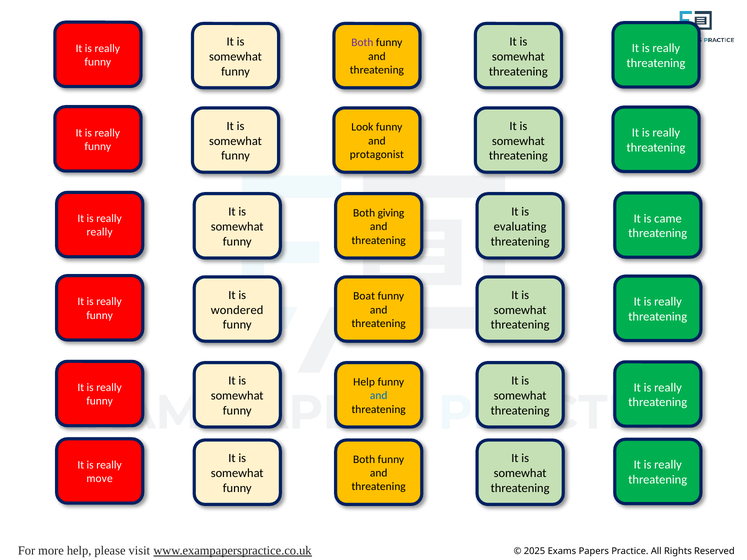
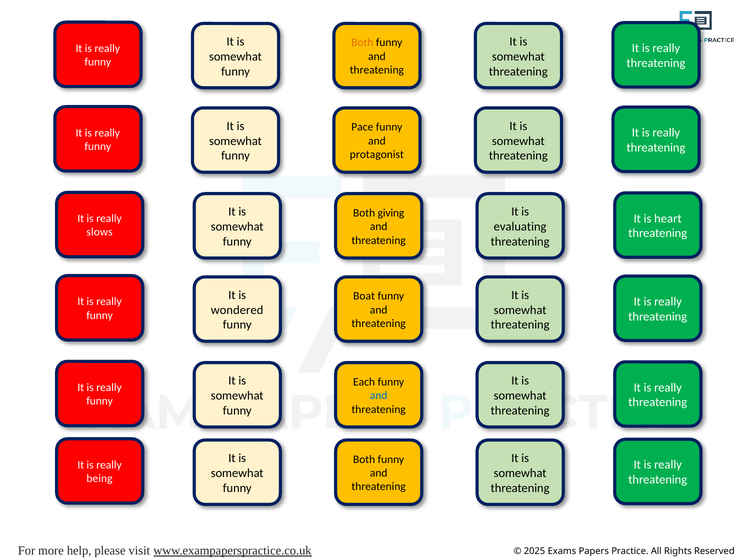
Both at (362, 43) colour: purple -> orange
Look: Look -> Pace
came: came -> heart
really at (100, 232): really -> slows
Help at (364, 382): Help -> Each
move: move -> being
